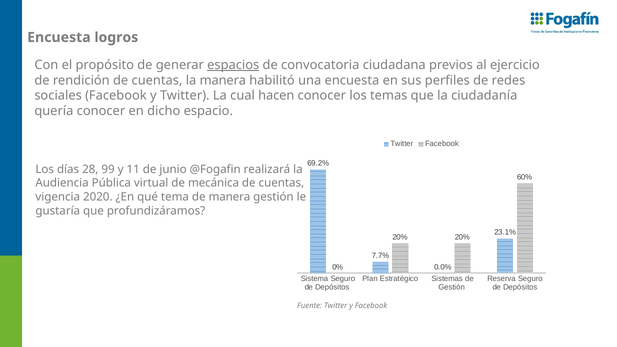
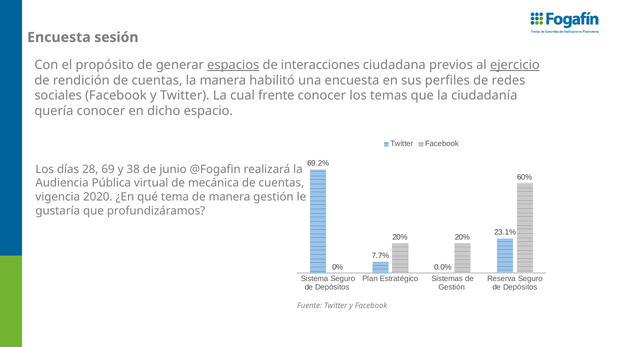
logros: logros -> sesión
convocatoria: convocatoria -> interacciones
ejercicio underline: none -> present
hacen: hacen -> frente
99: 99 -> 69
11: 11 -> 38
